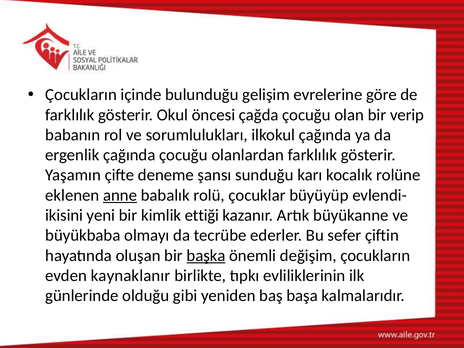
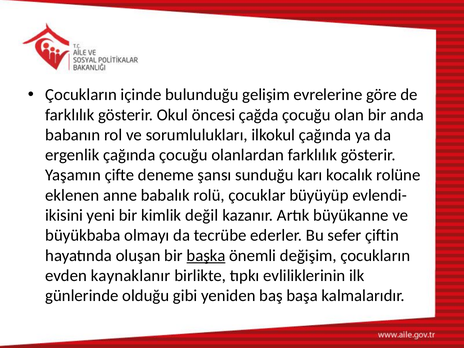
verip: verip -> anda
anne underline: present -> none
ettiği: ettiği -> değil
